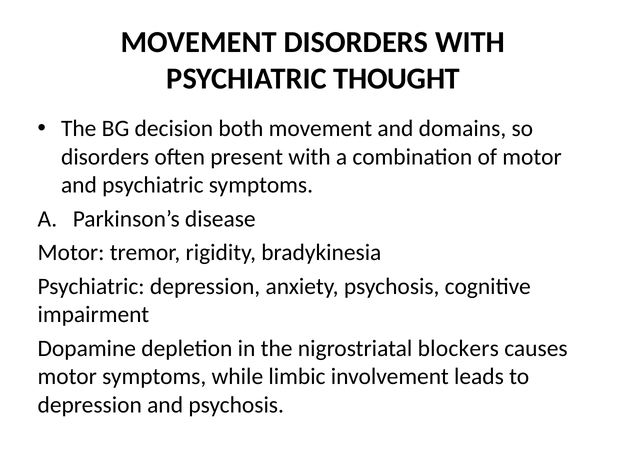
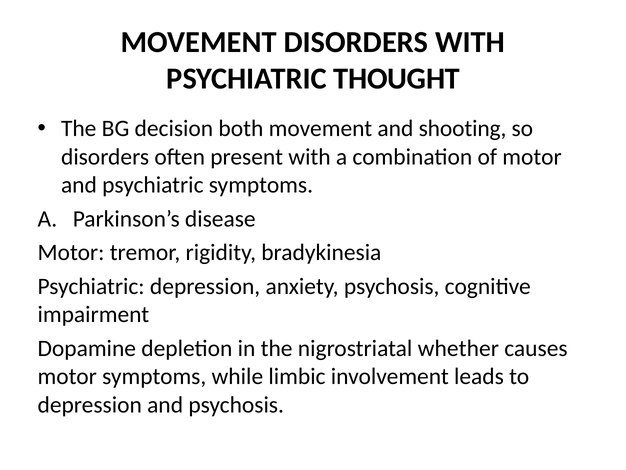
domains: domains -> shooting
blockers: blockers -> whether
